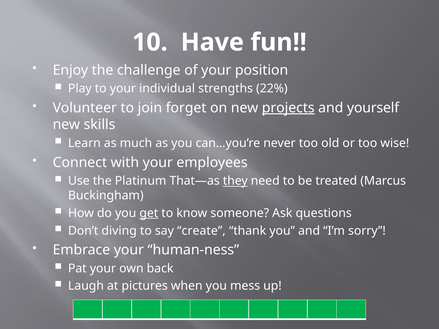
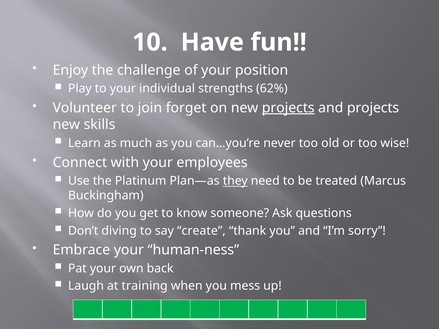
22%: 22% -> 62%
and yourself: yourself -> projects
That—as: That—as -> Plan—as
get underline: present -> none
pictures: pictures -> training
